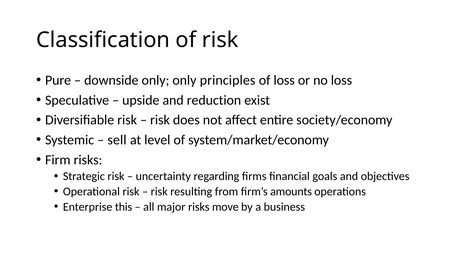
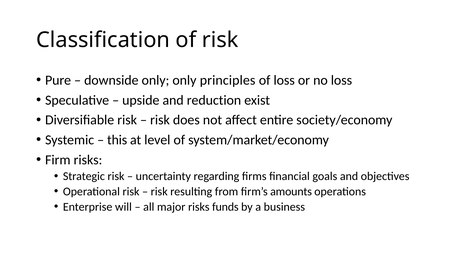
sell: sell -> this
this: this -> will
move: move -> funds
